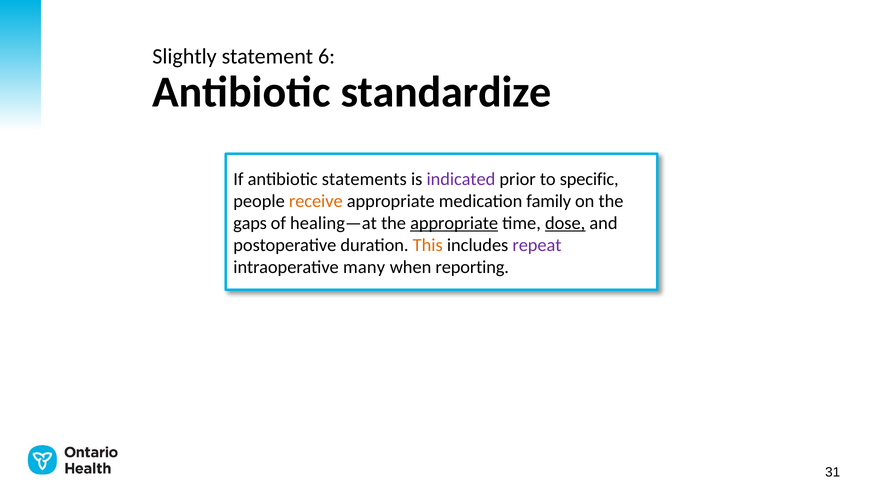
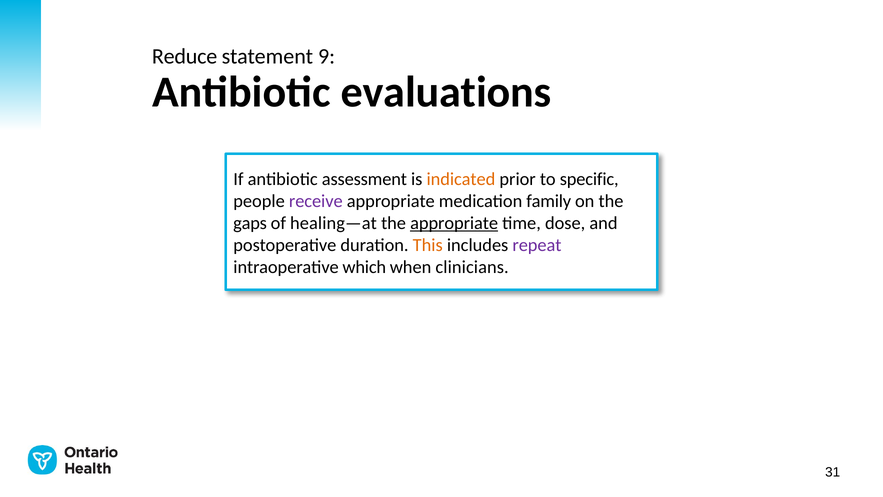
Slightly: Slightly -> Reduce
6: 6 -> 9
standardize: standardize -> evaluations
statements: statements -> assessment
indicated colour: purple -> orange
receive colour: orange -> purple
dose underline: present -> none
many: many -> which
reporting: reporting -> clinicians
